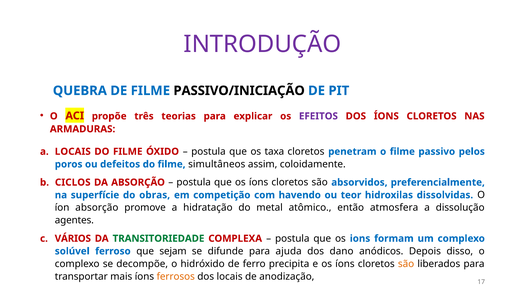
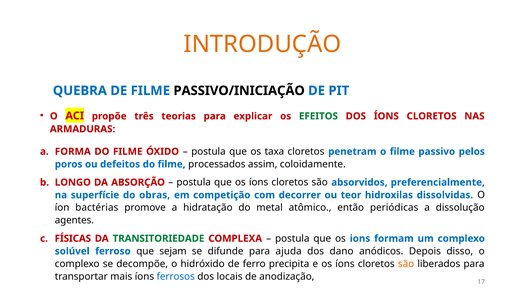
INTRODUÇÃO colour: purple -> orange
EFEITOS colour: purple -> green
a LOCAIS: LOCAIS -> FORMA
simultâneos: simultâneos -> processados
CICLOS: CICLOS -> LONGO
havendo: havendo -> decorrer
íon absorção: absorção -> bactérias
atmosfera: atmosfera -> periódicas
VÁRIOS: VÁRIOS -> FÍSICAS
ferrosos colour: orange -> blue
